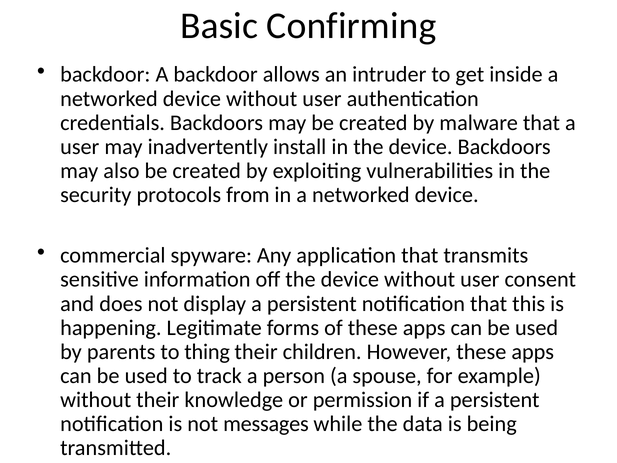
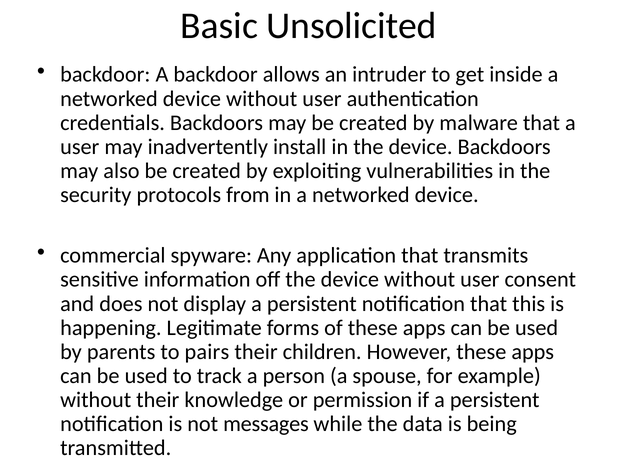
Confirming: Confirming -> Unsolicited
thing: thing -> pairs
